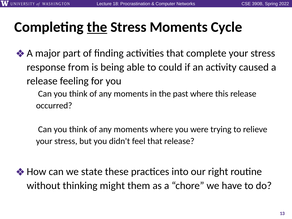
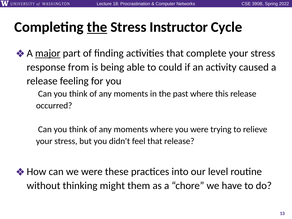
Stress Moments: Moments -> Instructor
major underline: none -> present
we state: state -> were
right: right -> level
